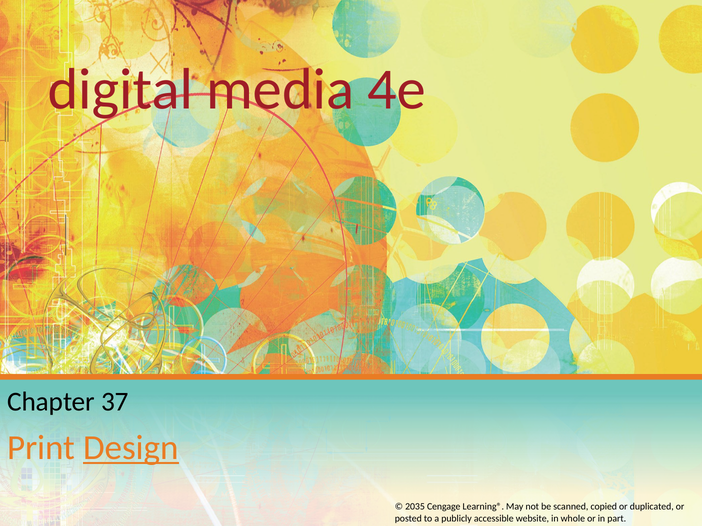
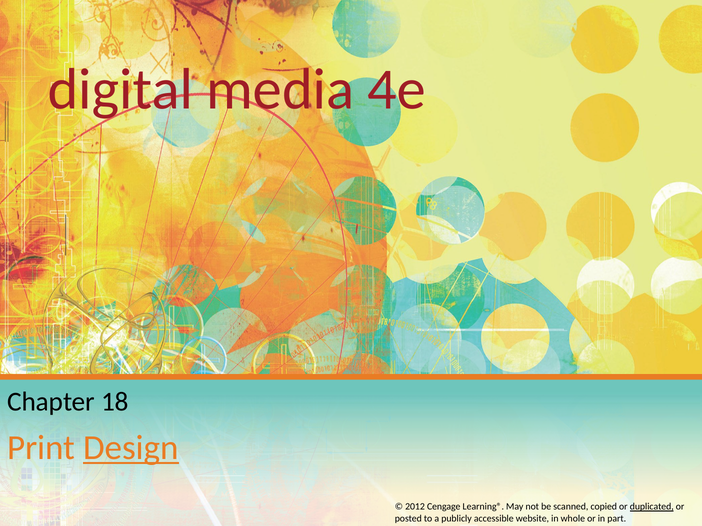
37: 37 -> 18
2035: 2035 -> 2012
duplicated underline: none -> present
